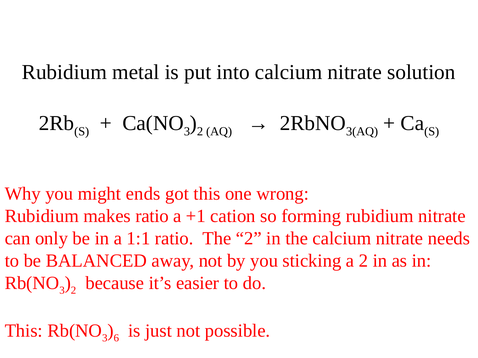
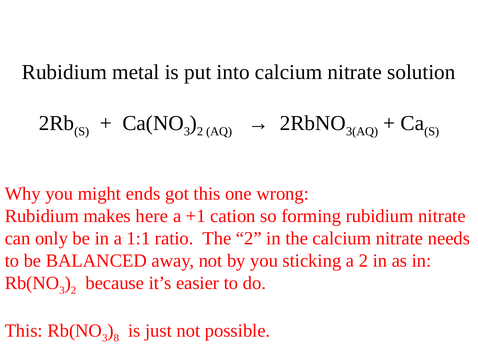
makes ratio: ratio -> here
6: 6 -> 8
